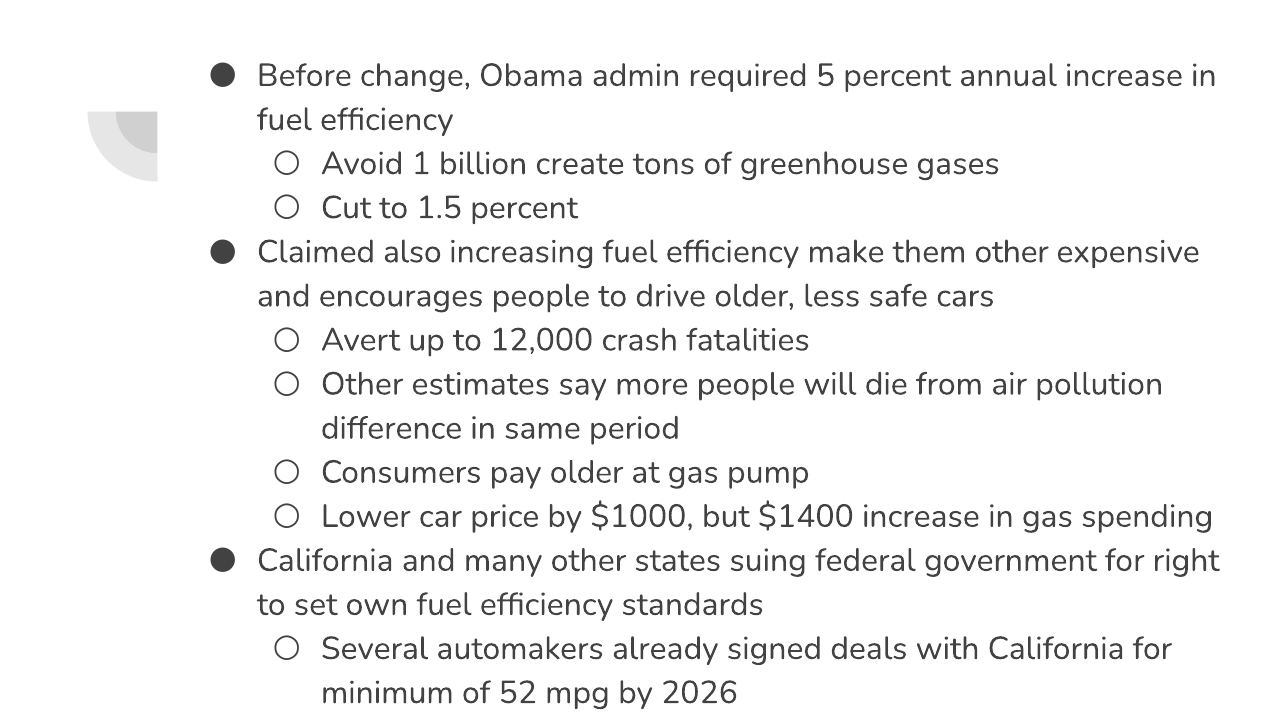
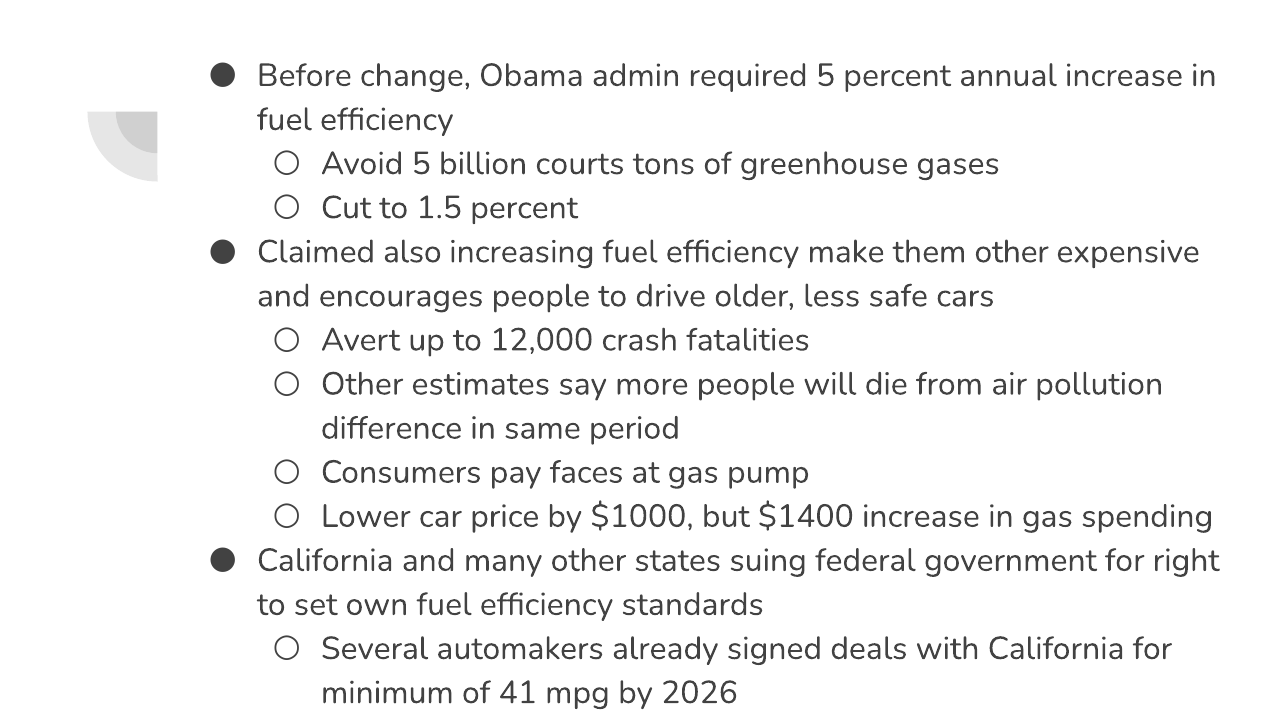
Avoid 1: 1 -> 5
create: create -> courts
pay older: older -> faces
52: 52 -> 41
